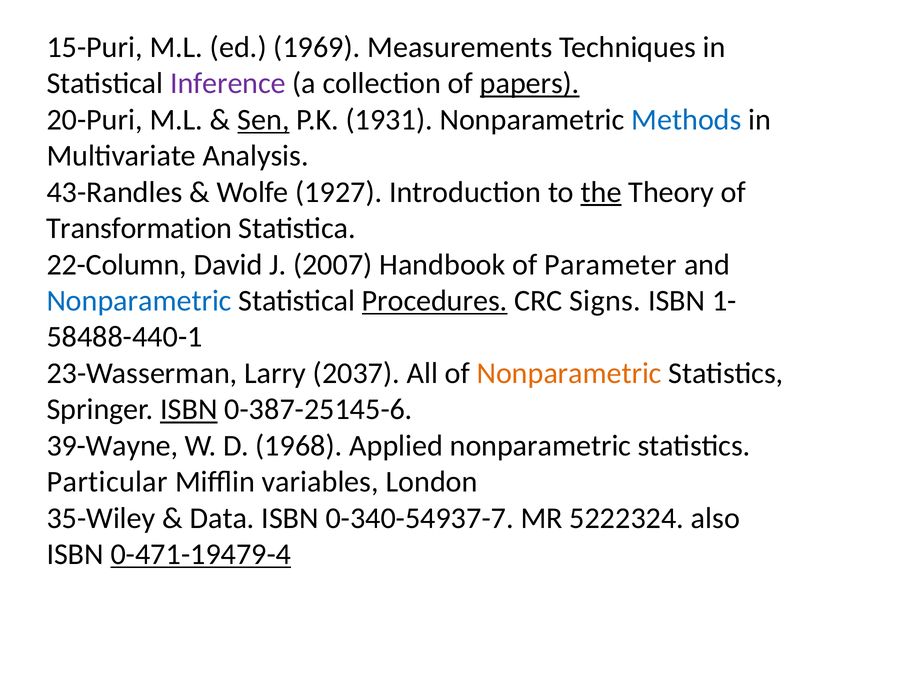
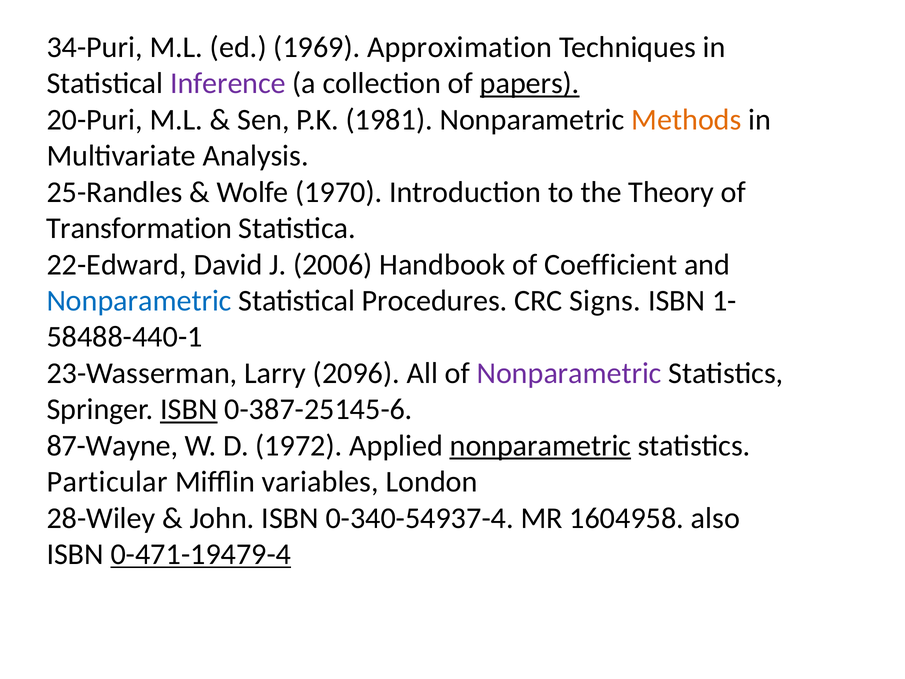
15-Puri: 15-Puri -> 34-Puri
Measurements: Measurements -> Approximation
Sen underline: present -> none
1931: 1931 -> 1981
Methods colour: blue -> orange
43-Randles: 43-Randles -> 25-Randles
1927: 1927 -> 1970
the underline: present -> none
22-Column: 22-Column -> 22-Edward
2007: 2007 -> 2006
Parameter: Parameter -> Coefficient
Procedures underline: present -> none
2037: 2037 -> 2096
Nonparametric at (569, 373) colour: orange -> purple
39-Wayne: 39-Wayne -> 87-Wayne
1968: 1968 -> 1972
nonparametric at (540, 445) underline: none -> present
35-Wiley: 35-Wiley -> 28-Wiley
Data: Data -> John
0-340-54937-7: 0-340-54937-7 -> 0-340-54937-4
5222324: 5222324 -> 1604958
